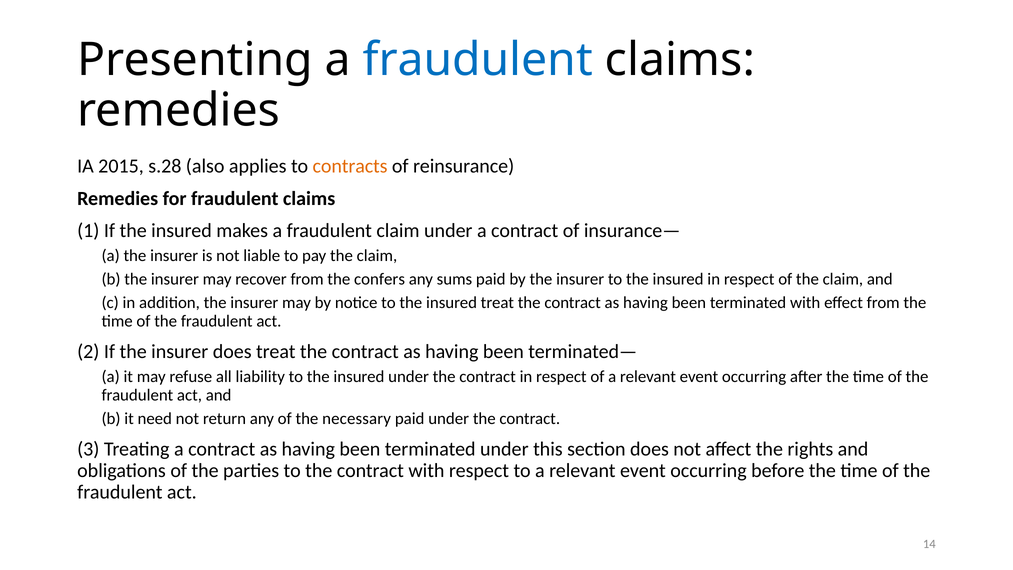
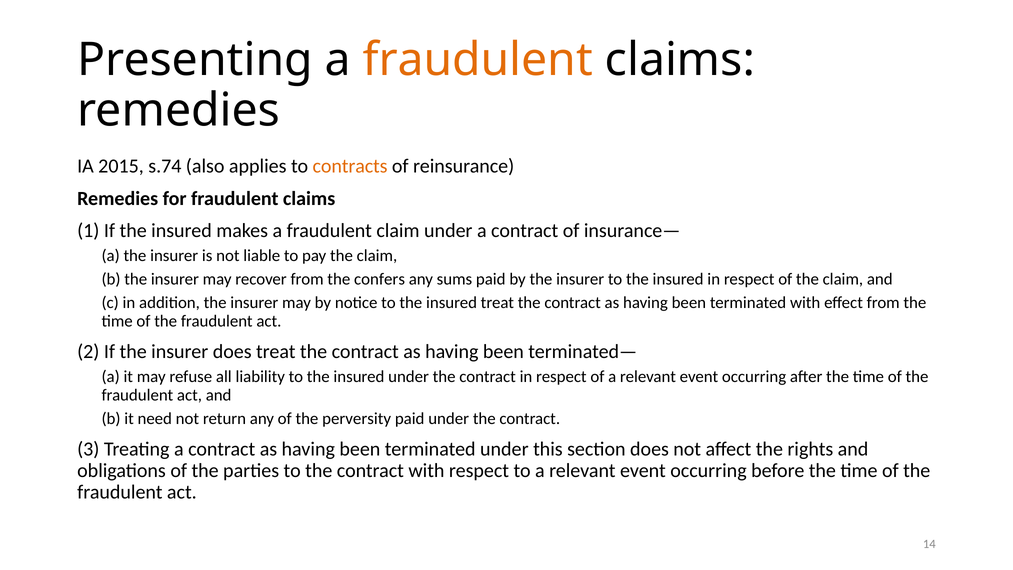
fraudulent at (478, 60) colour: blue -> orange
s.28: s.28 -> s.74
necessary: necessary -> perversity
